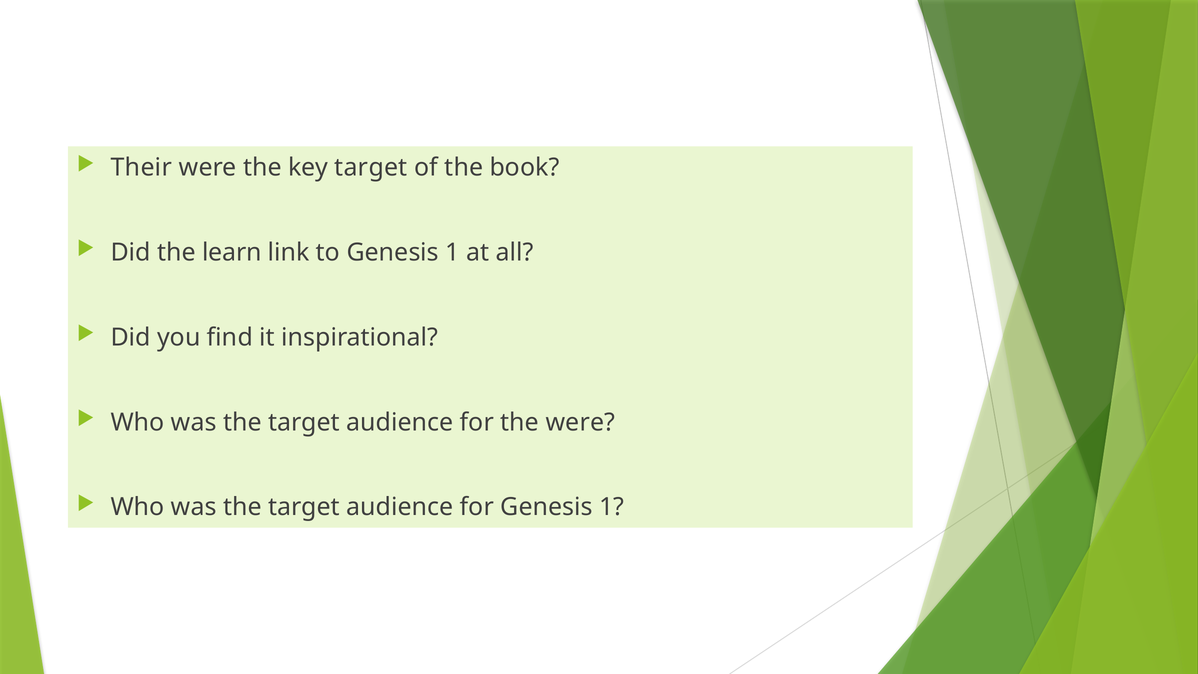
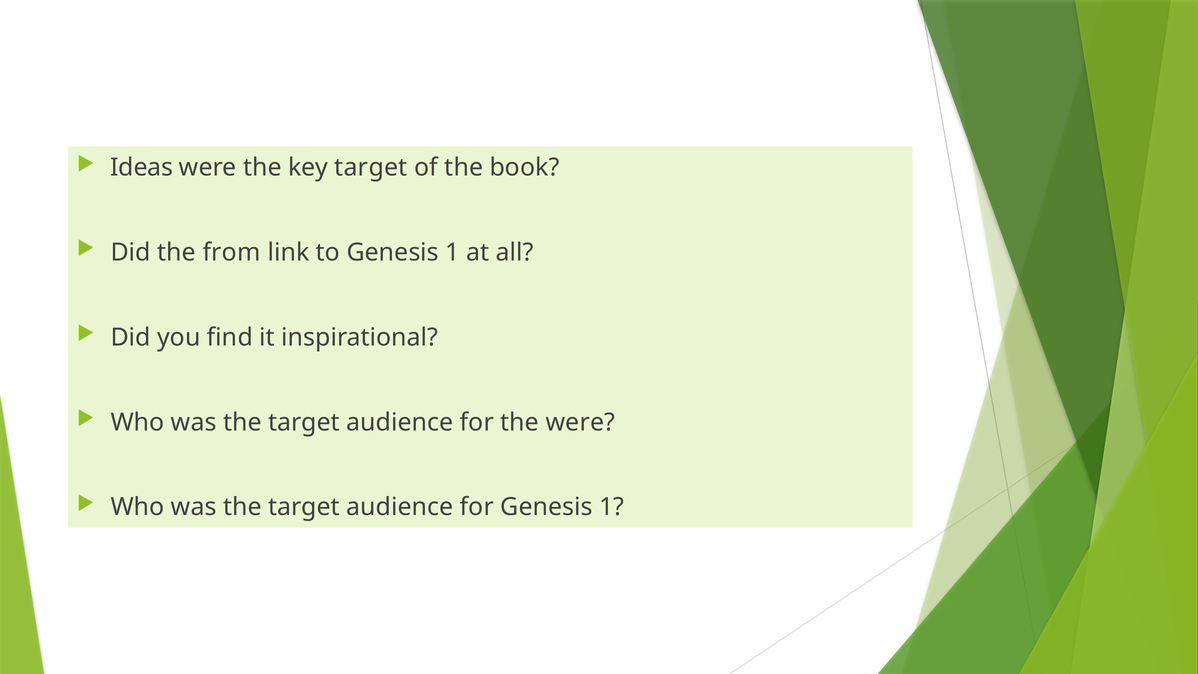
Their: Their -> Ideas
learn: learn -> from
